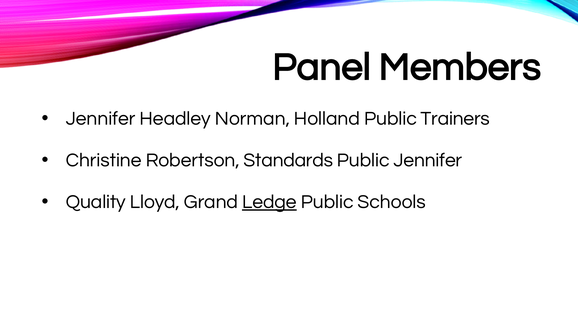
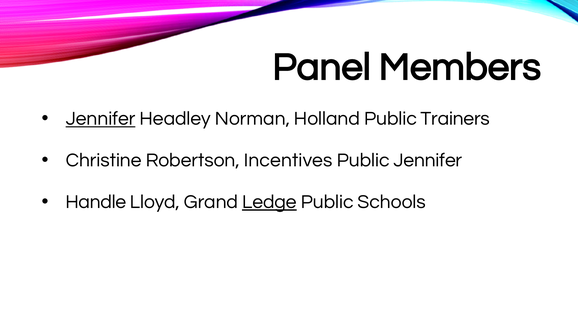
Jennifer at (101, 119) underline: none -> present
Standards: Standards -> Incentives
Quality: Quality -> Handle
